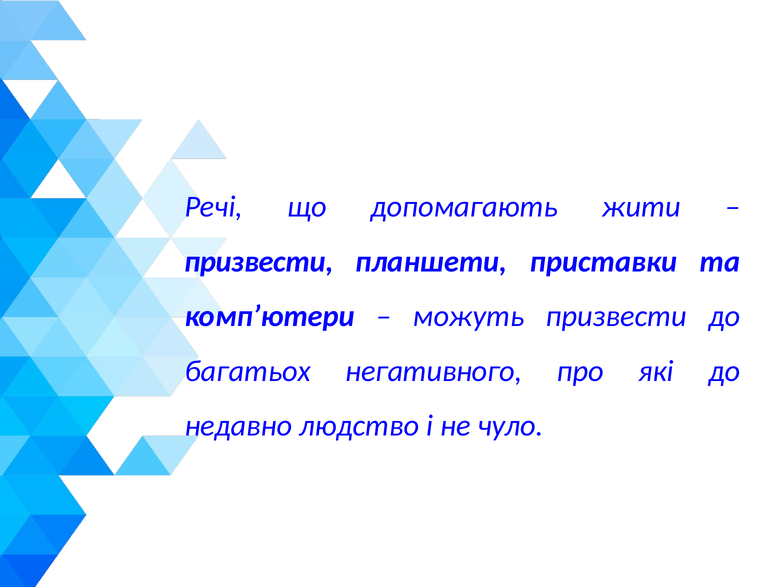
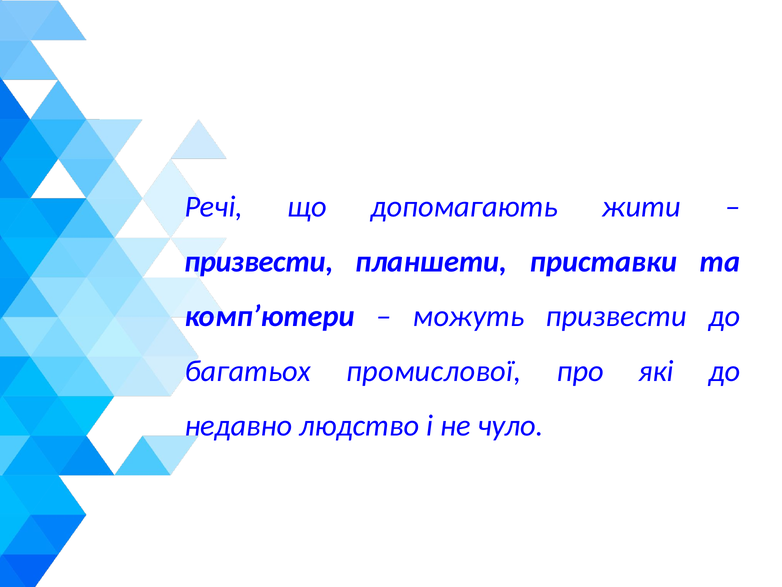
негативного: негативного -> промислової
